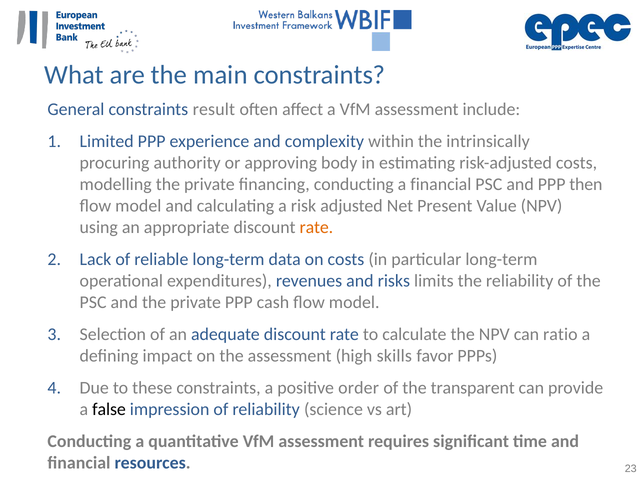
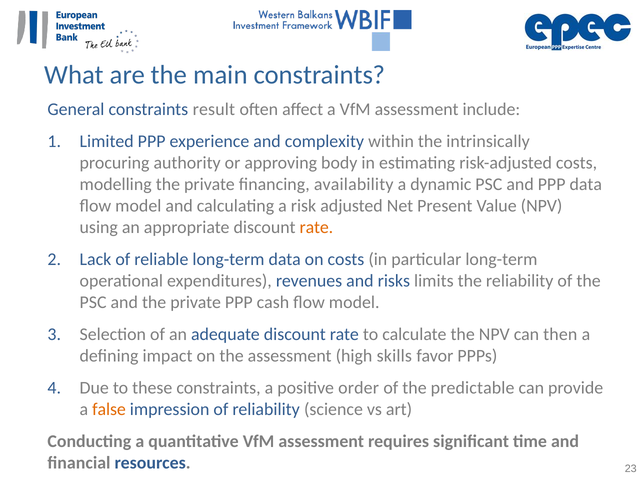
financing conducting: conducting -> availability
a financial: financial -> dynamic
PPP then: then -> data
ratio: ratio -> then
transparent: transparent -> predictable
false colour: black -> orange
